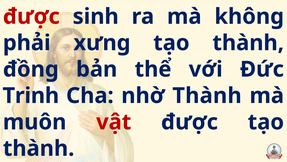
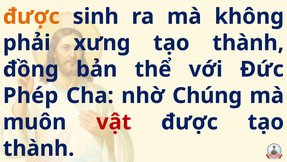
được at (31, 16) colour: red -> orange
Trinh: Trinh -> Phép
nhờ Thành: Thành -> Chúng
